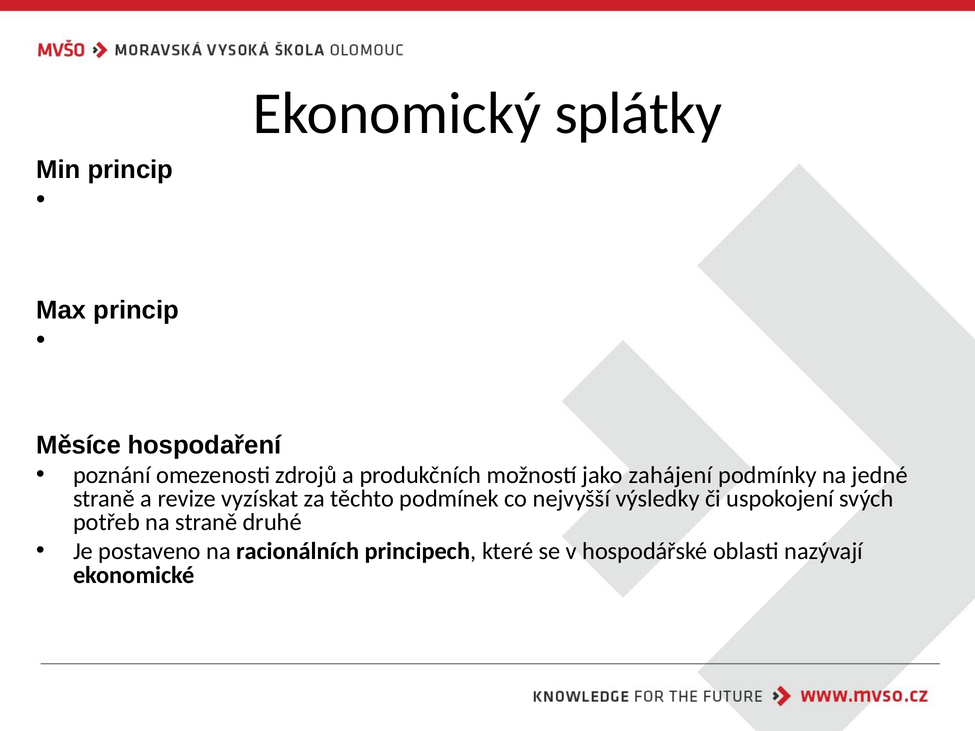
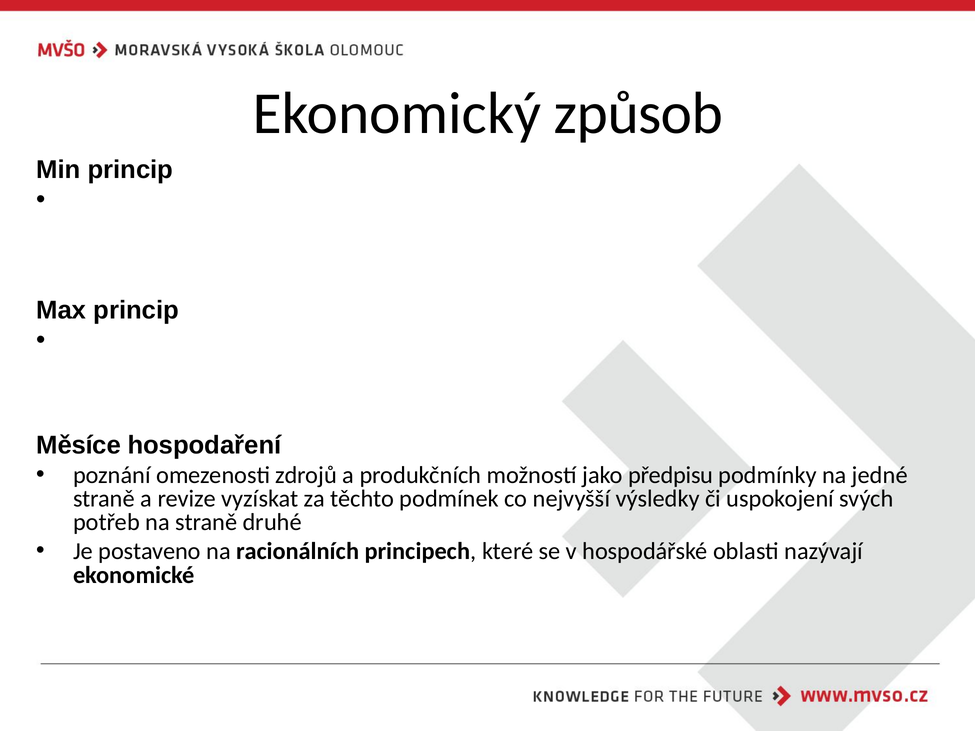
splátky: splátky -> způsob
zahájení: zahájení -> předpisu
